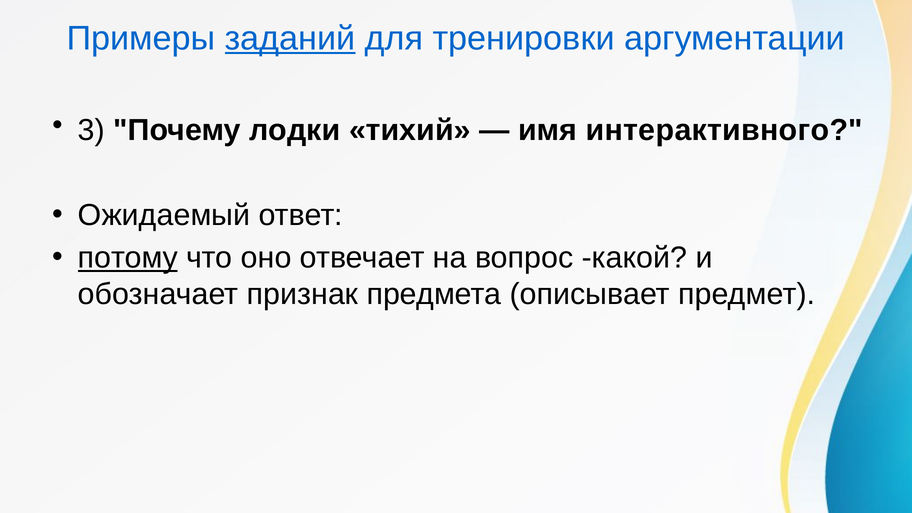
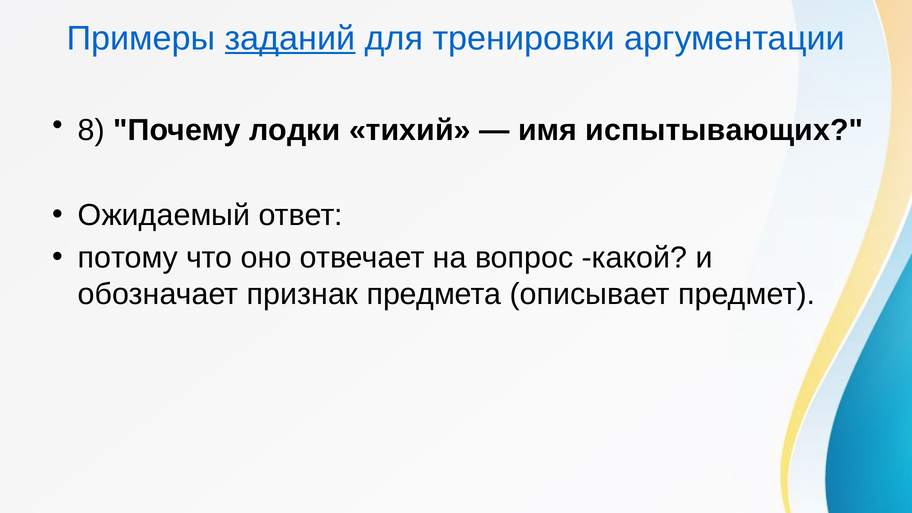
3: 3 -> 8
интерактивного: интерактивного -> испытывающих
потому underline: present -> none
